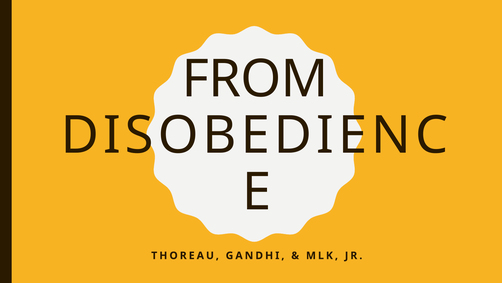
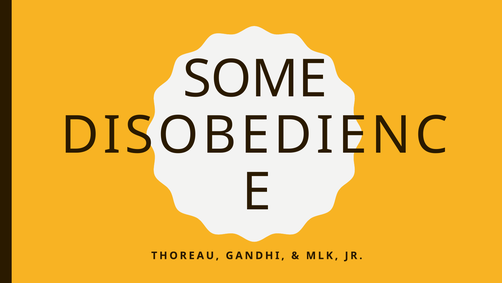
FROM: FROM -> SOME
